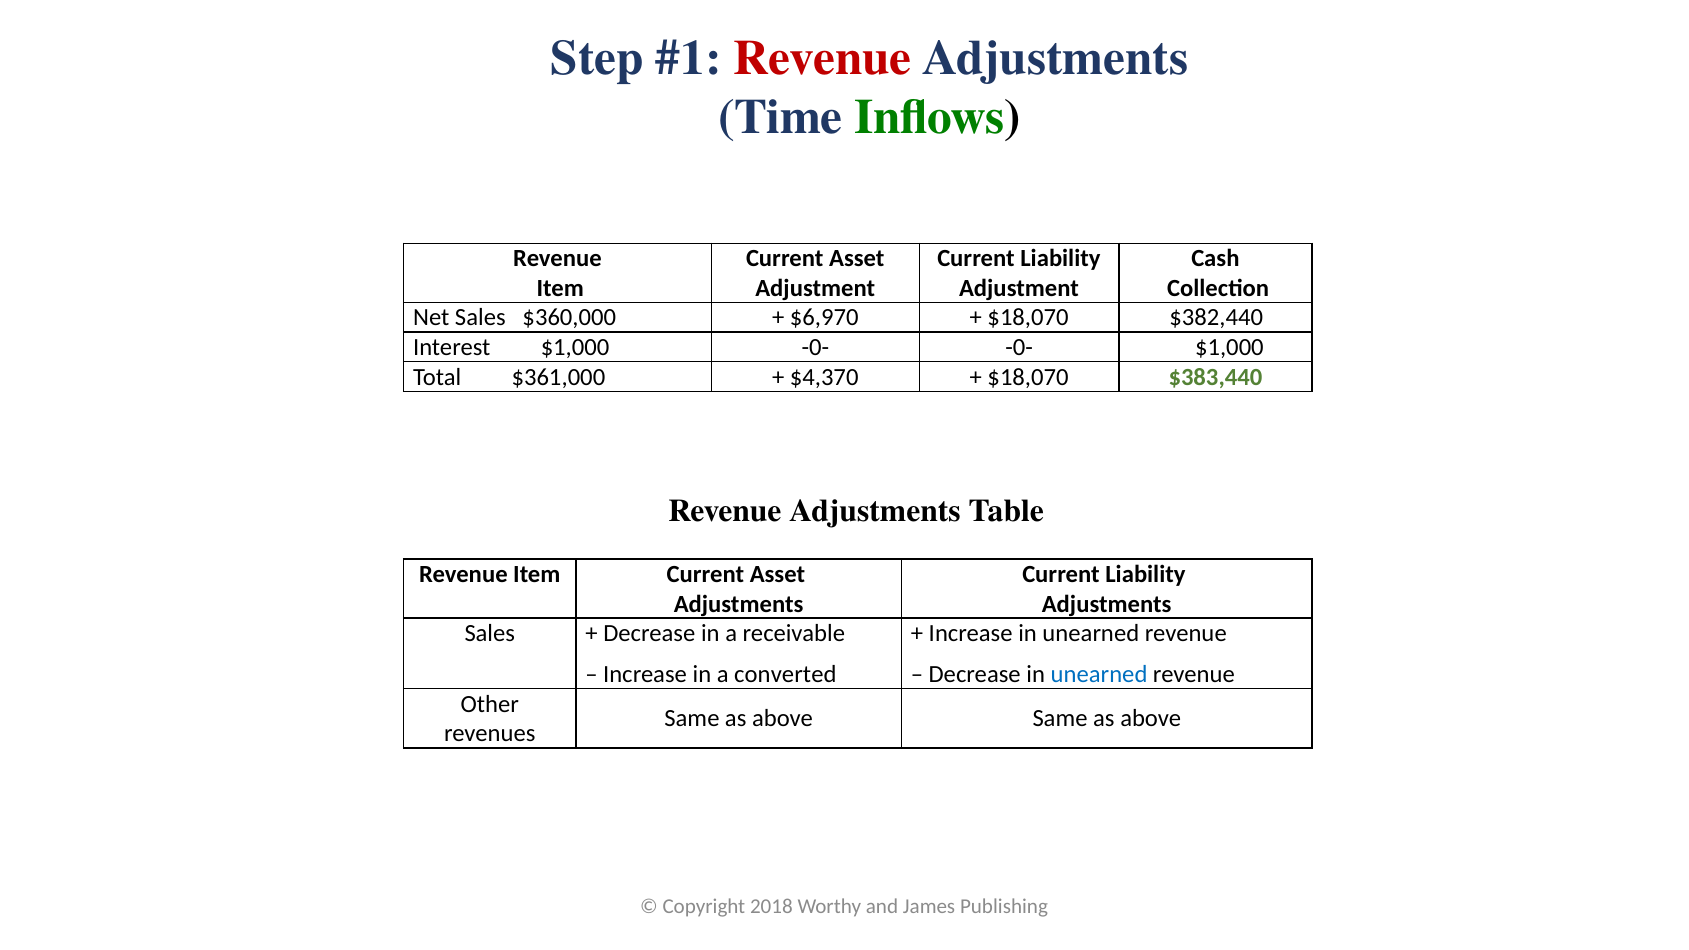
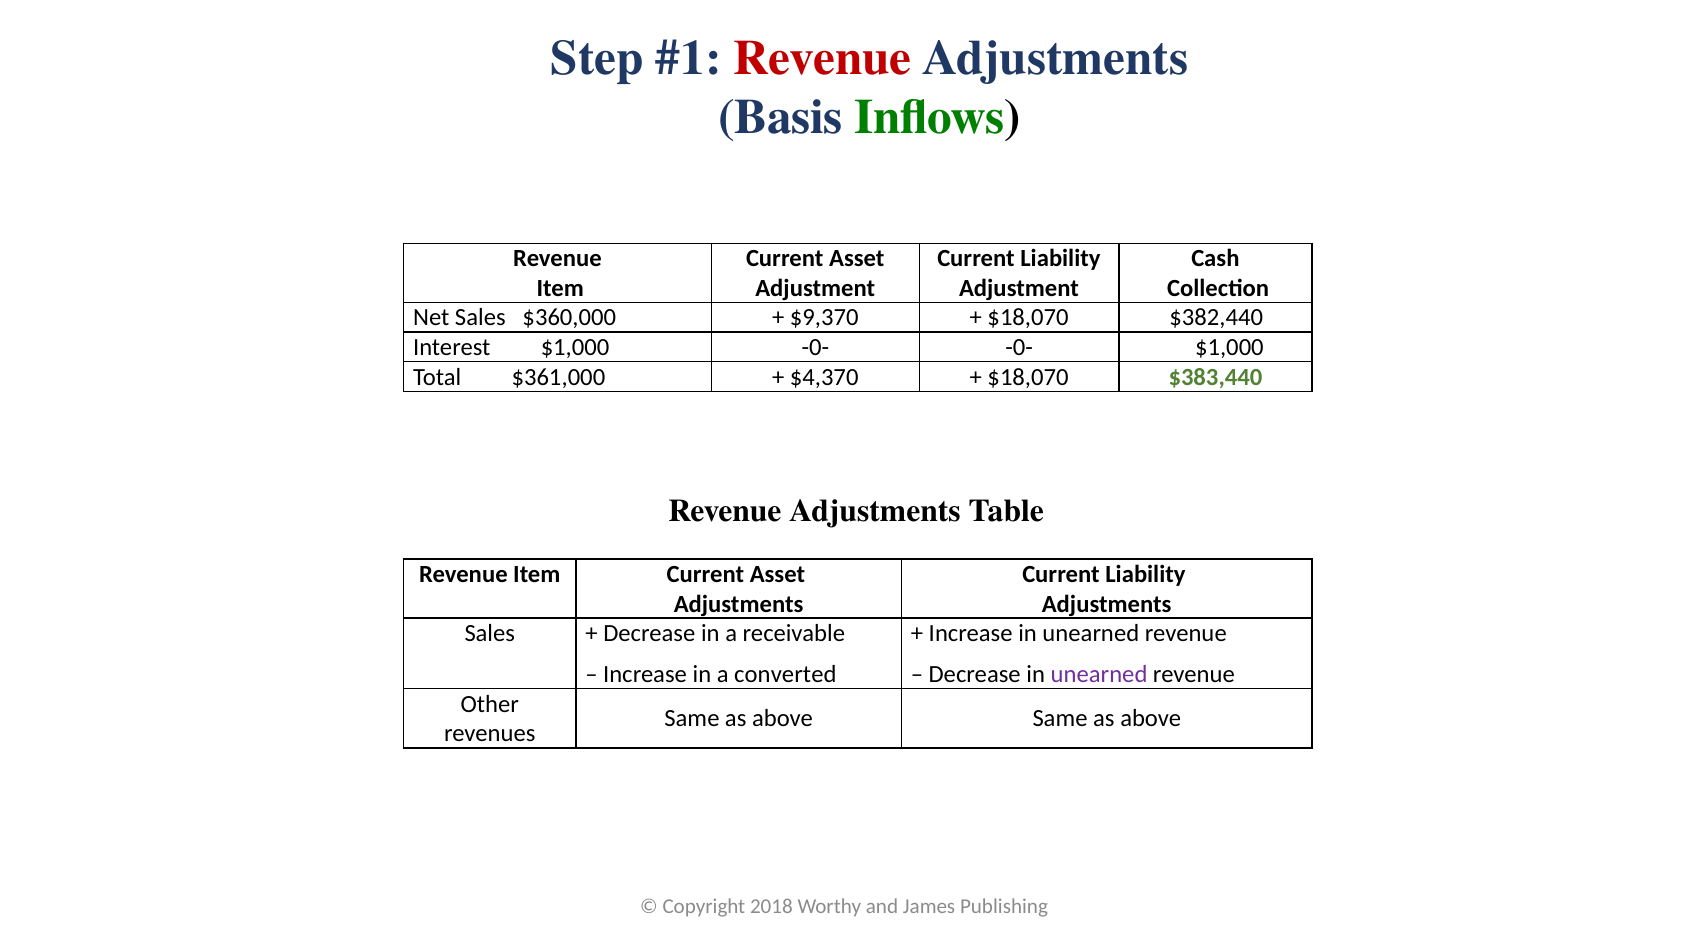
Time: Time -> Basis
$6,970: $6,970 -> $9,370
unearned at (1099, 674) colour: blue -> purple
